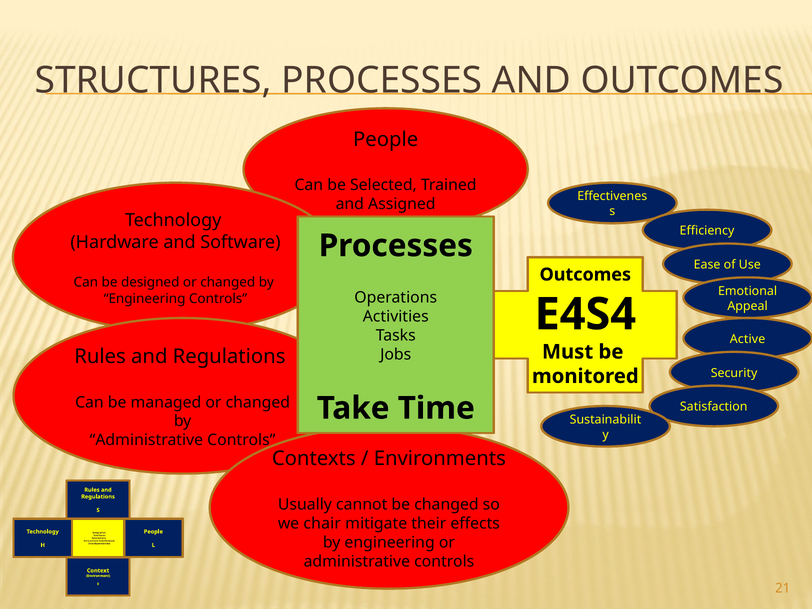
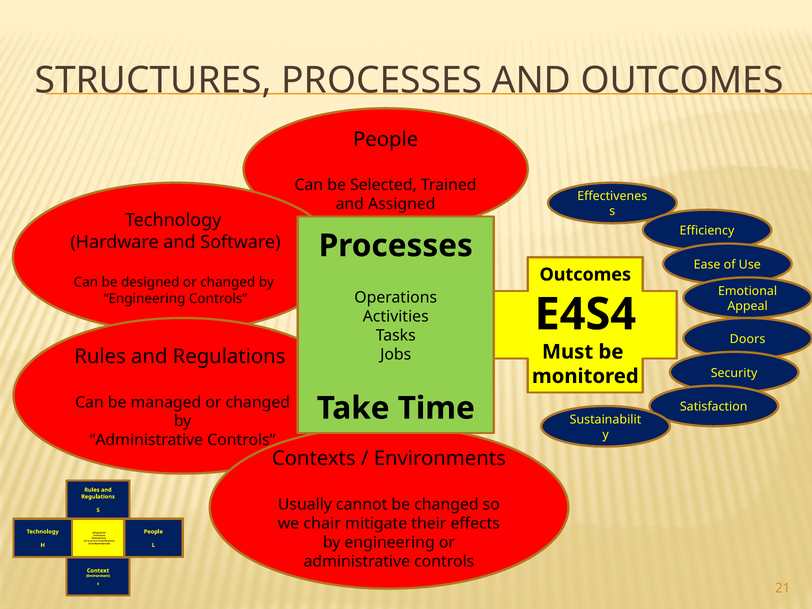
Active: Active -> Doors
